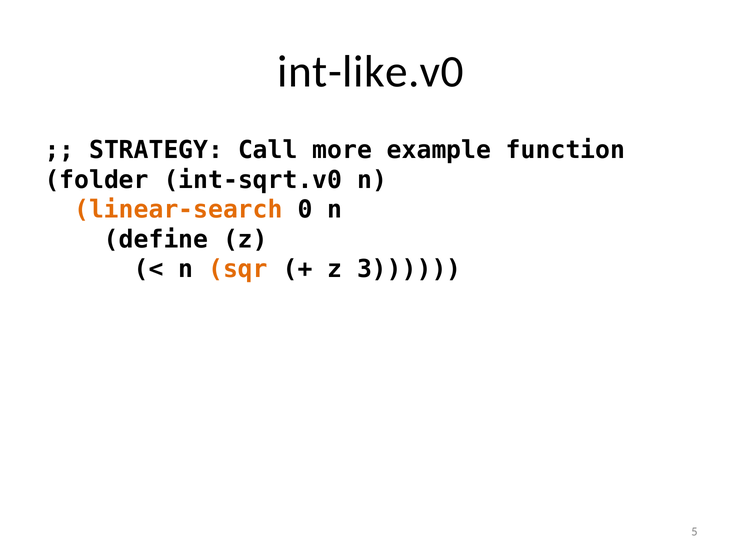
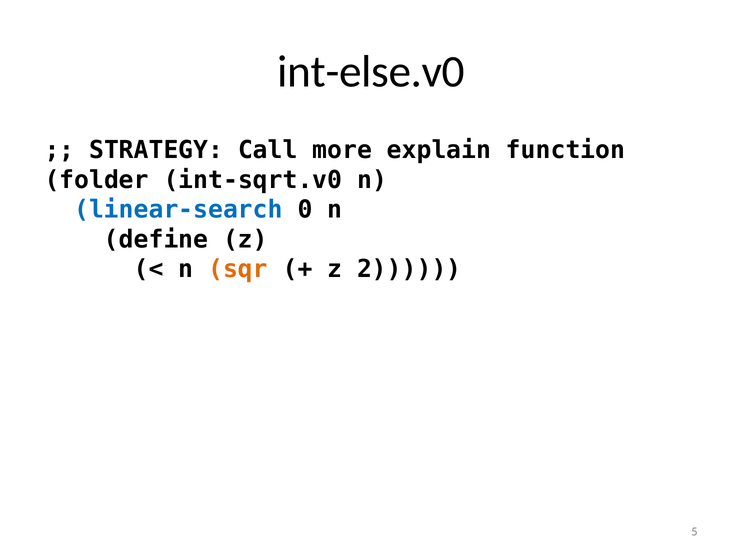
int-like.v0: int-like.v0 -> int-else.v0
example: example -> explain
linear-search colour: orange -> blue
3: 3 -> 2
